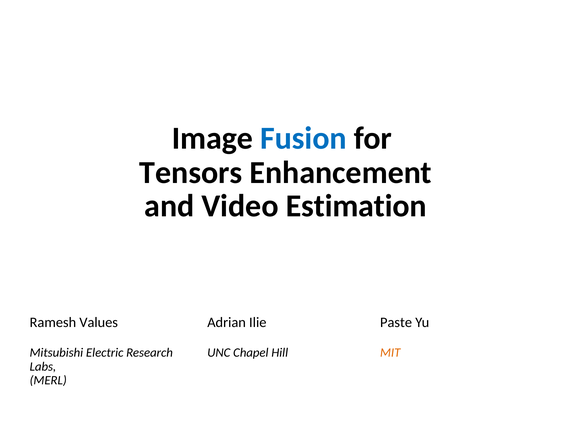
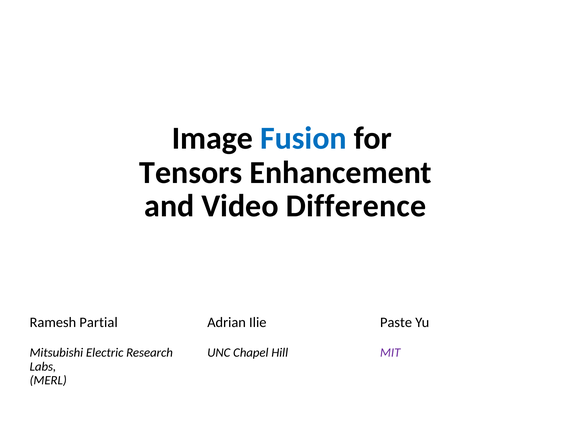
Estimation: Estimation -> Difference
Values: Values -> Partial
MIT colour: orange -> purple
